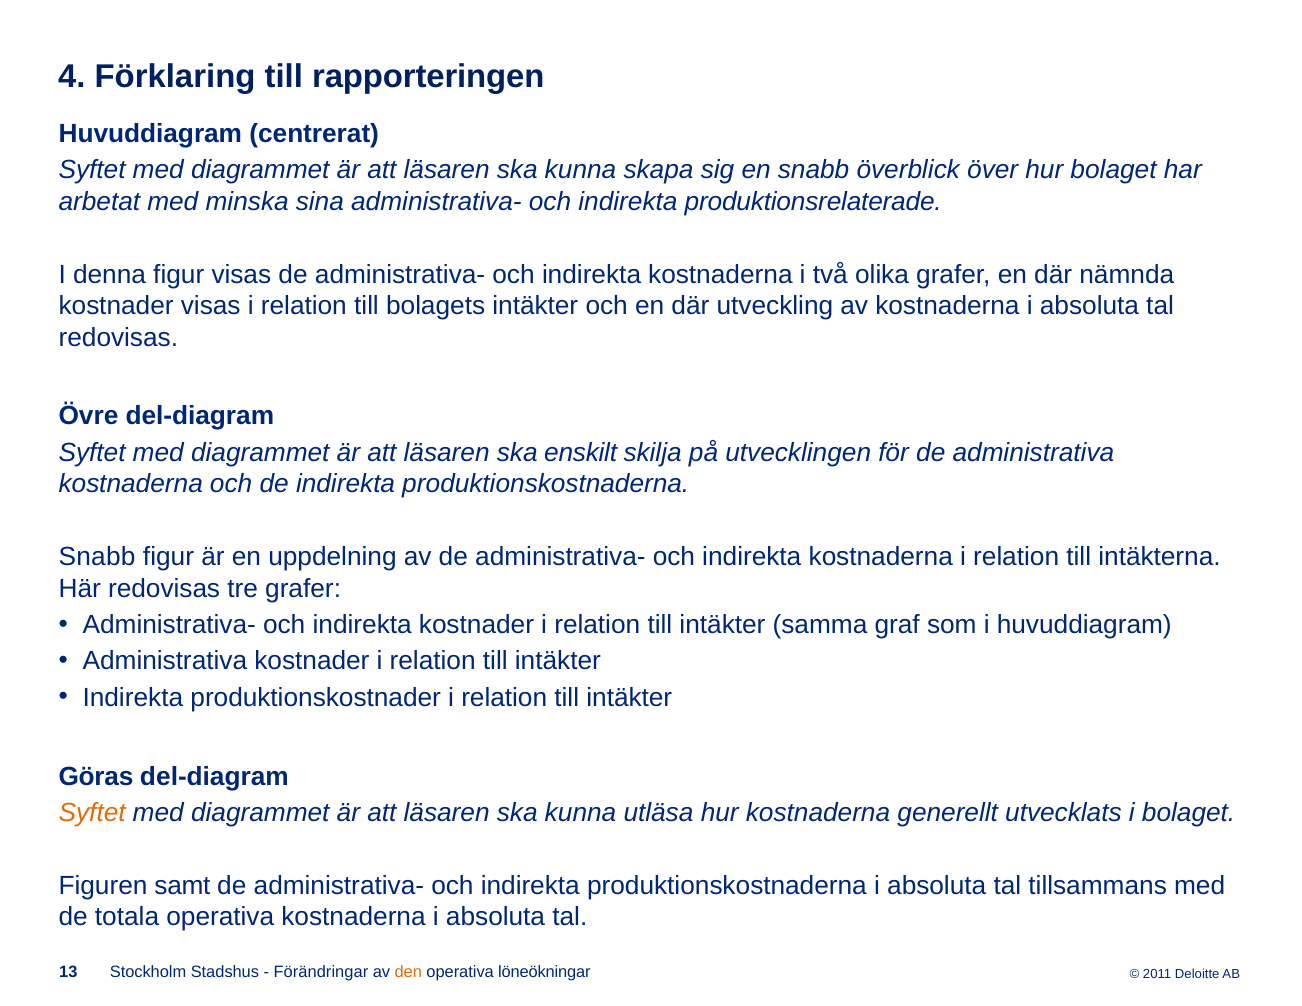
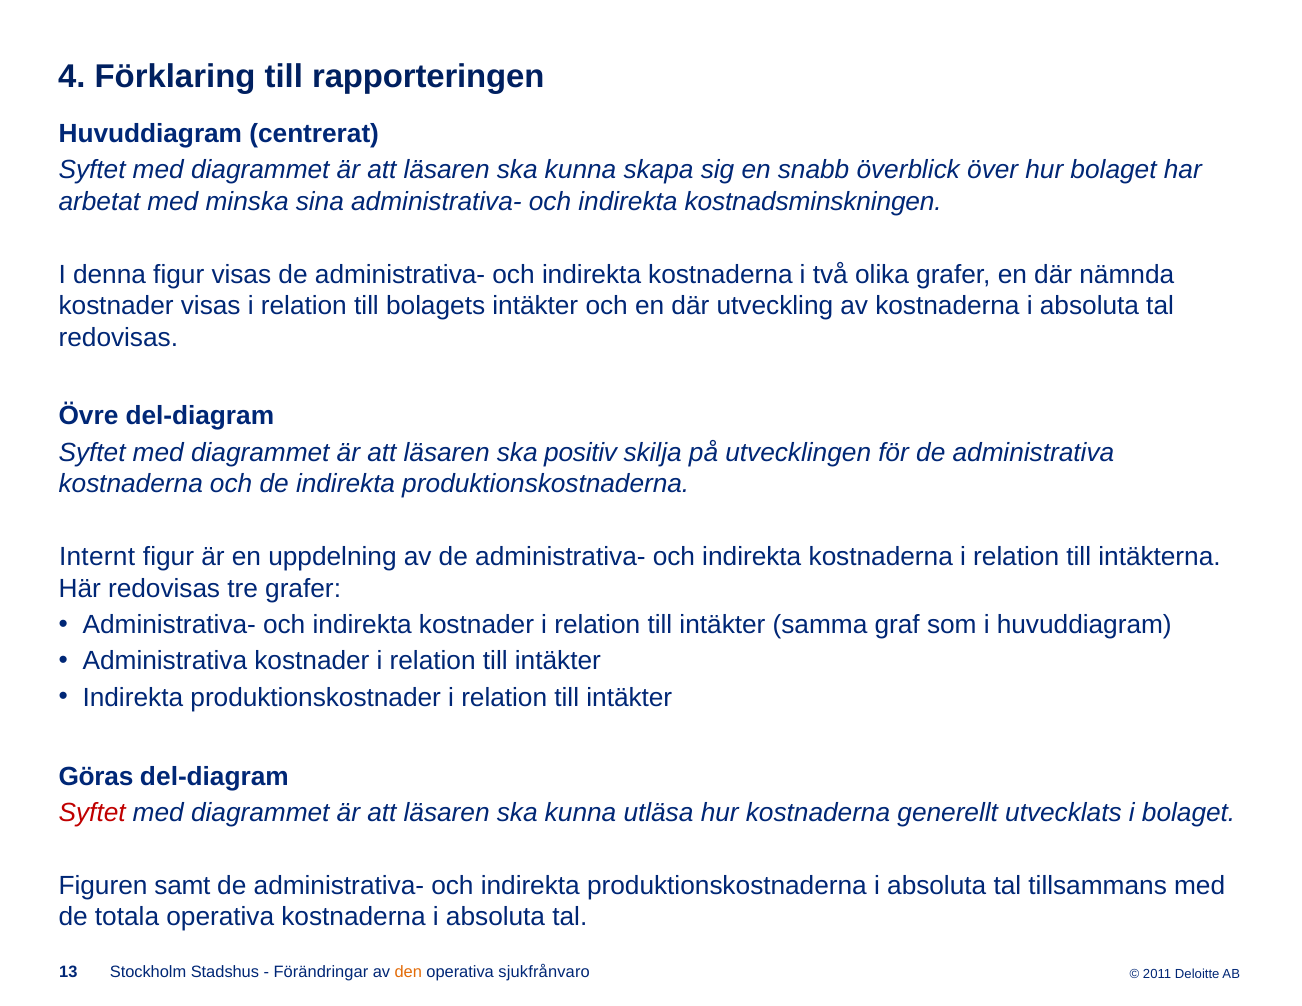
produktionsrelaterade: produktionsrelaterade -> kostnadsminskningen
enskilt: enskilt -> positiv
Snabb at (97, 557): Snabb -> Internt
Syftet at (92, 813) colour: orange -> red
löneökningar: löneökningar -> sjukfrånvaro
